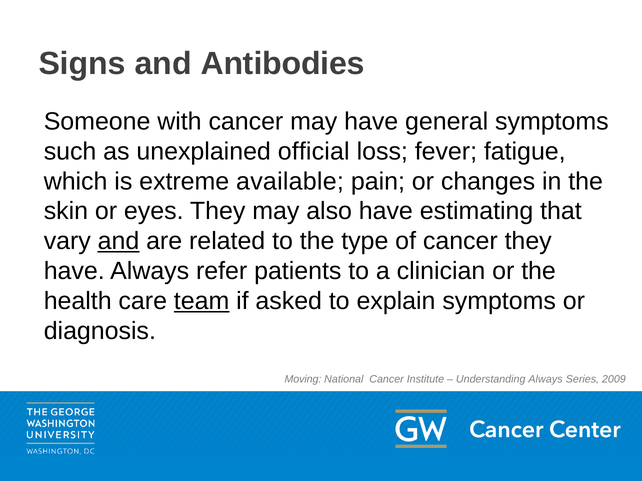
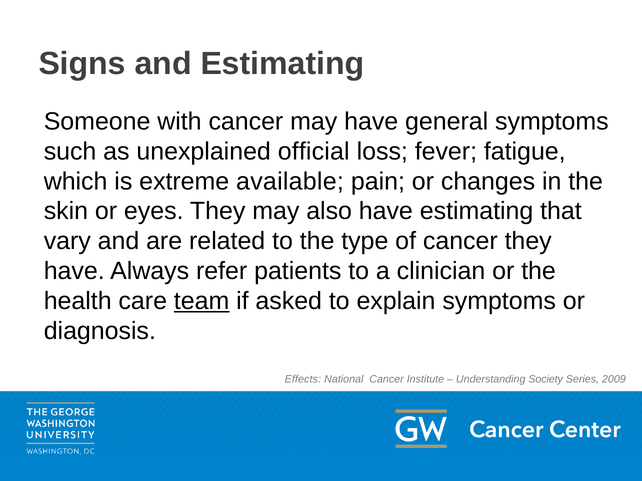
and Antibodies: Antibodies -> Estimating
and at (118, 241) underline: present -> none
Moving: Moving -> Effects
Understanding Always: Always -> Society
